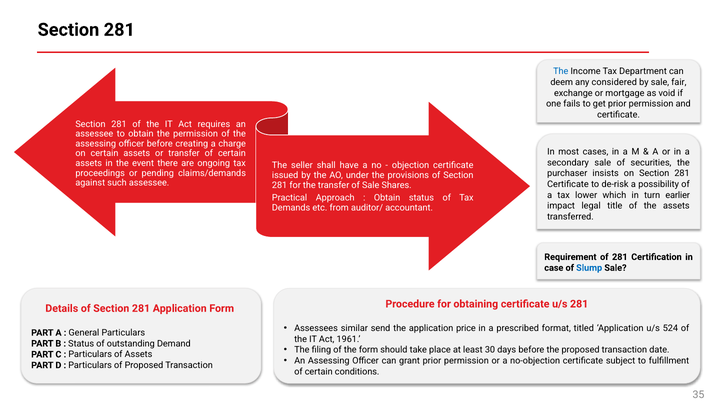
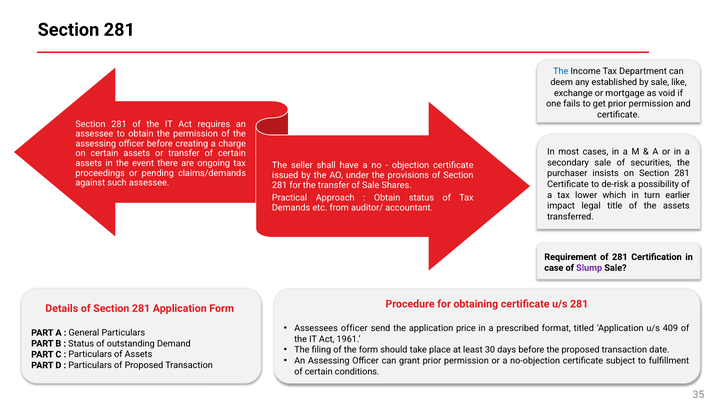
considered: considered -> established
fair: fair -> like
Slump colour: blue -> purple
Assessees similar: similar -> officer
524: 524 -> 409
